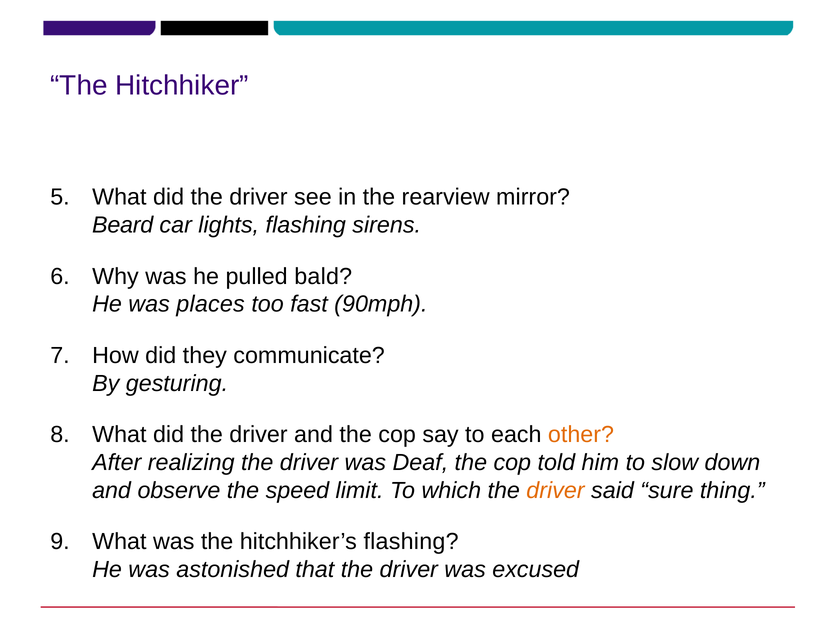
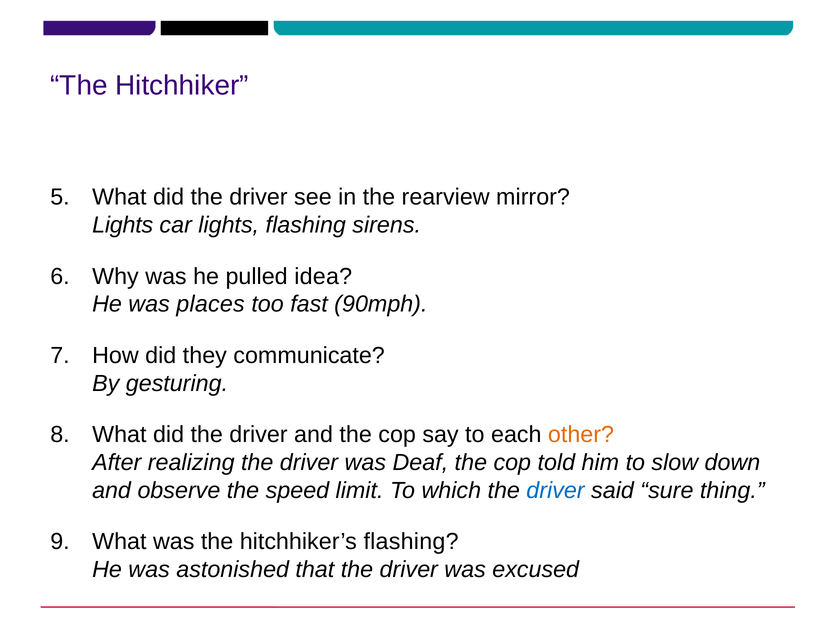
Beard at (123, 225): Beard -> Lights
bald: bald -> idea
driver at (555, 491) colour: orange -> blue
